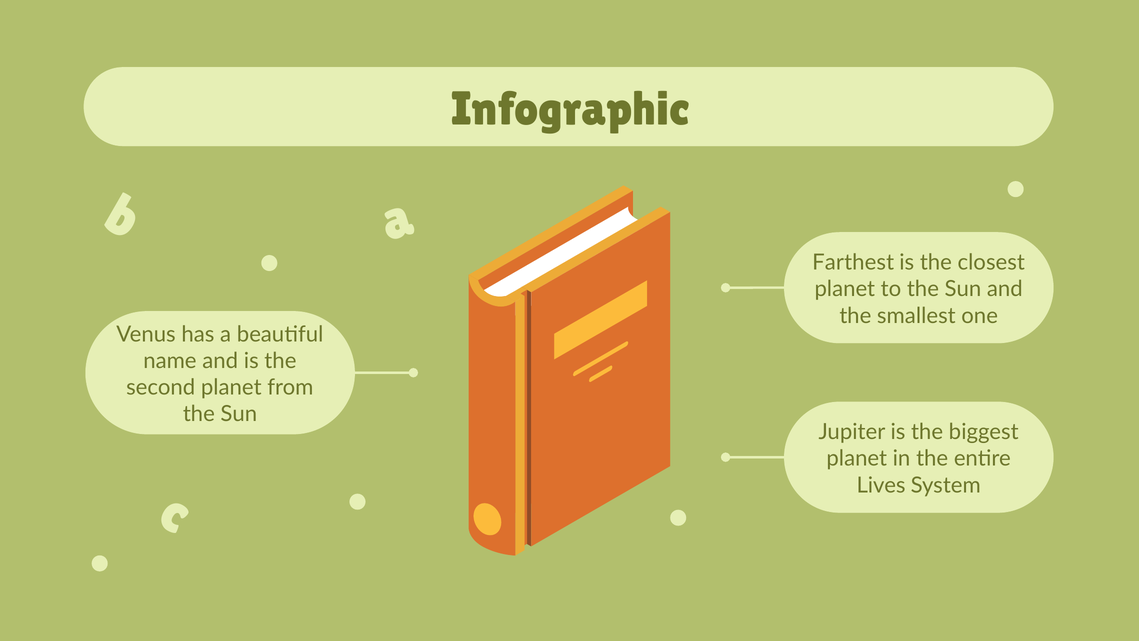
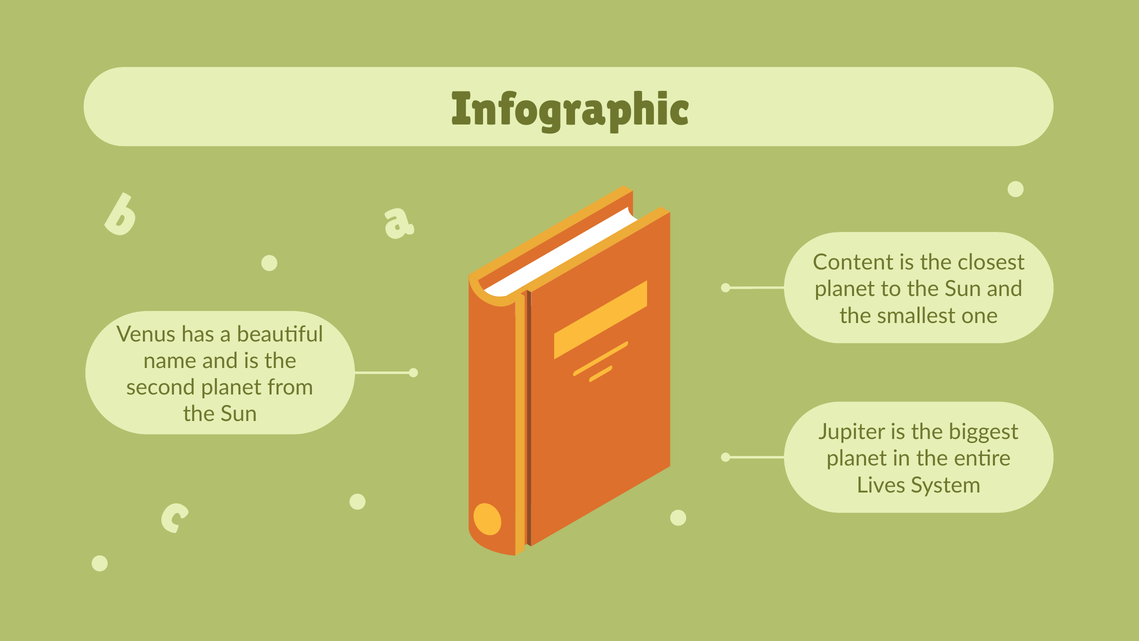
Farthest: Farthest -> Content
